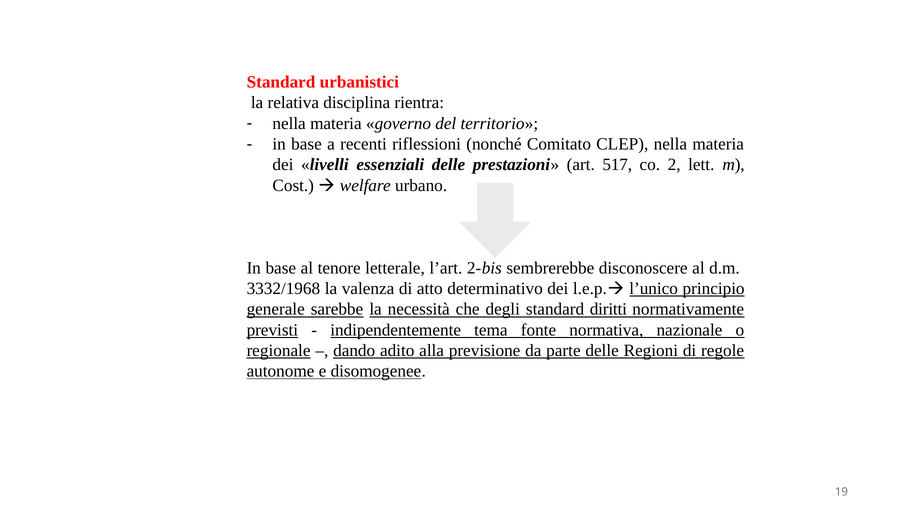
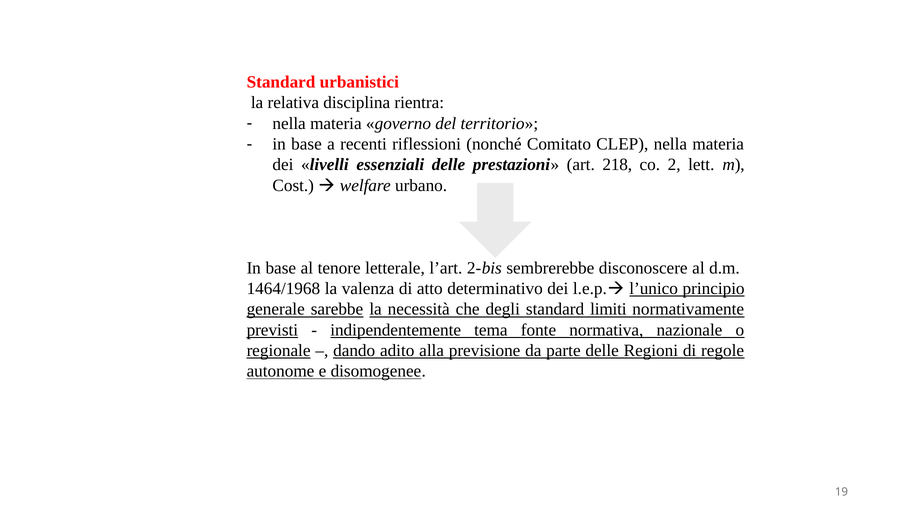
517: 517 -> 218
3332/1968: 3332/1968 -> 1464/1968
diritti: diritti -> limiti
